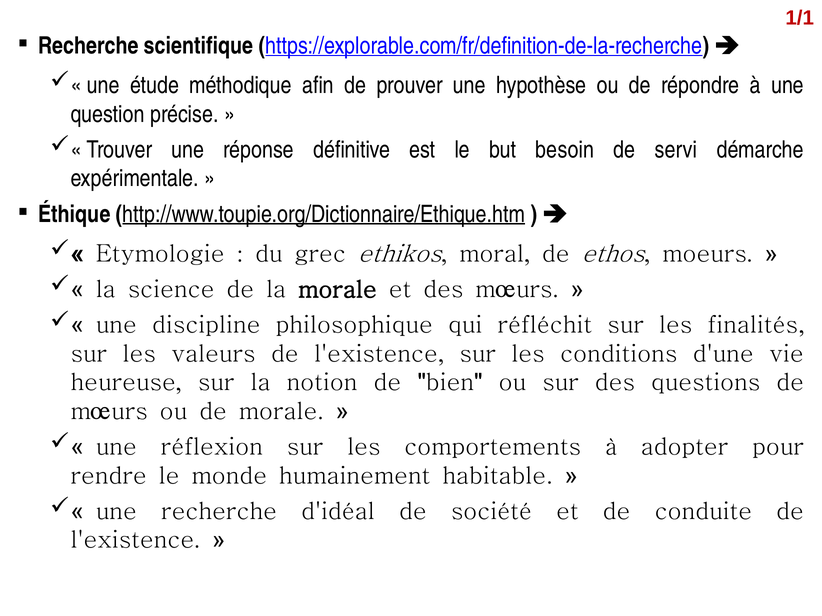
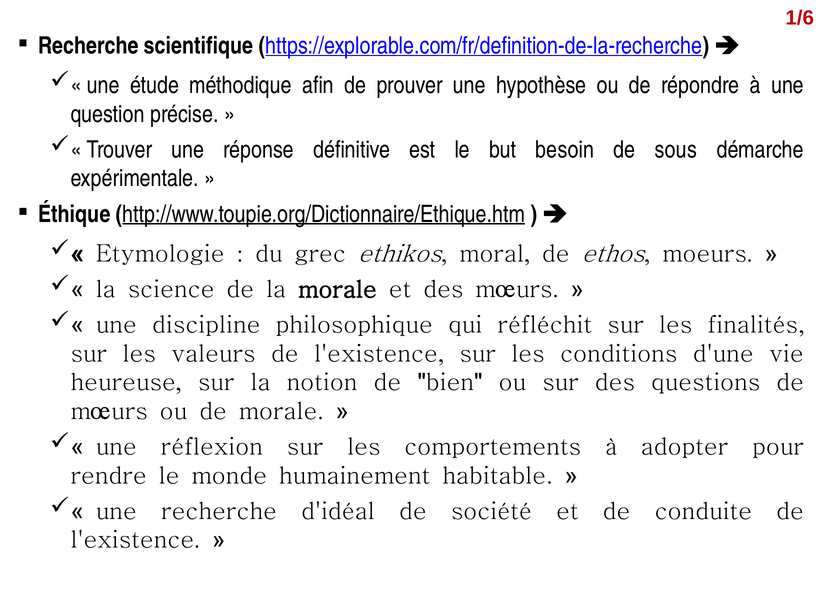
1/1: 1/1 -> 1/6
servi: servi -> sous
